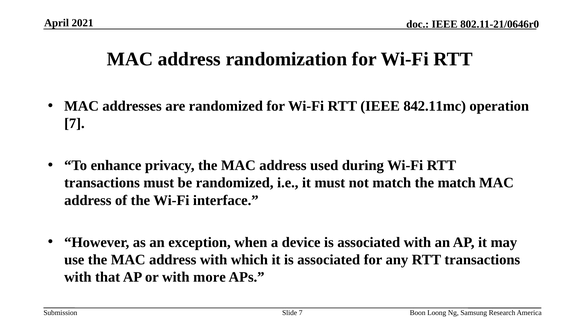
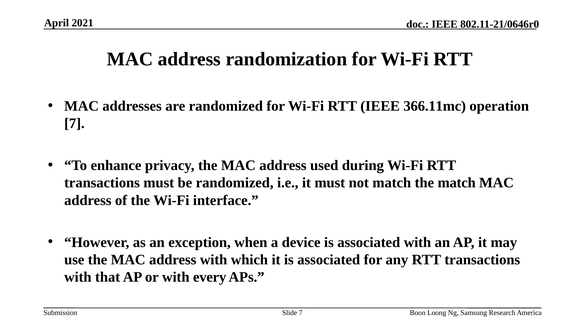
842.11mc: 842.11mc -> 366.11mc
more: more -> every
